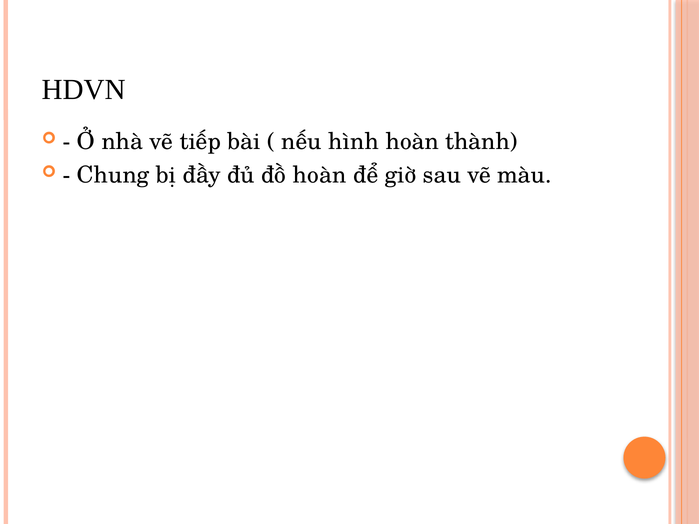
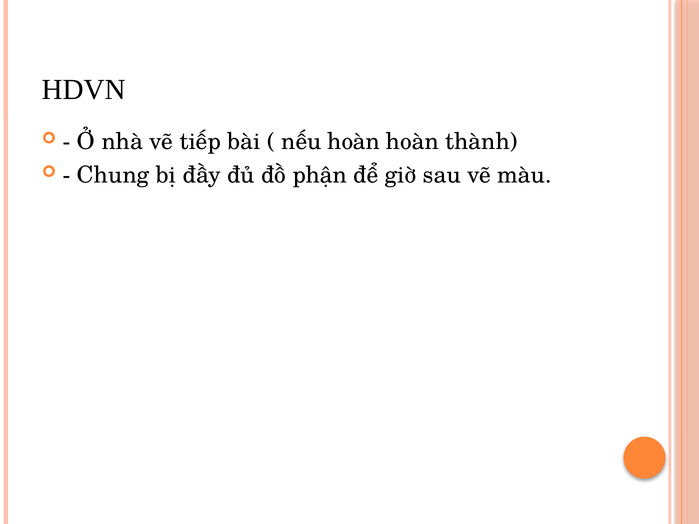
nếu hình: hình -> hoàn
đồ hoàn: hoàn -> phận
